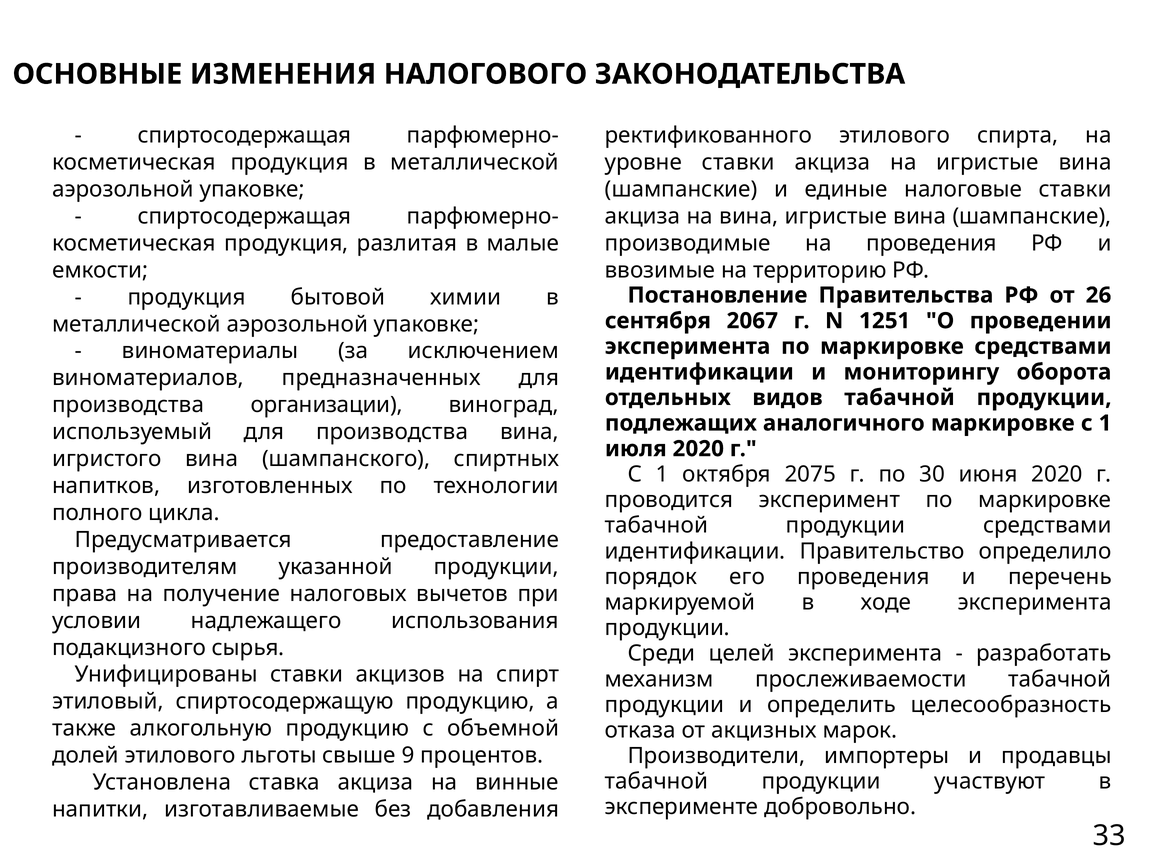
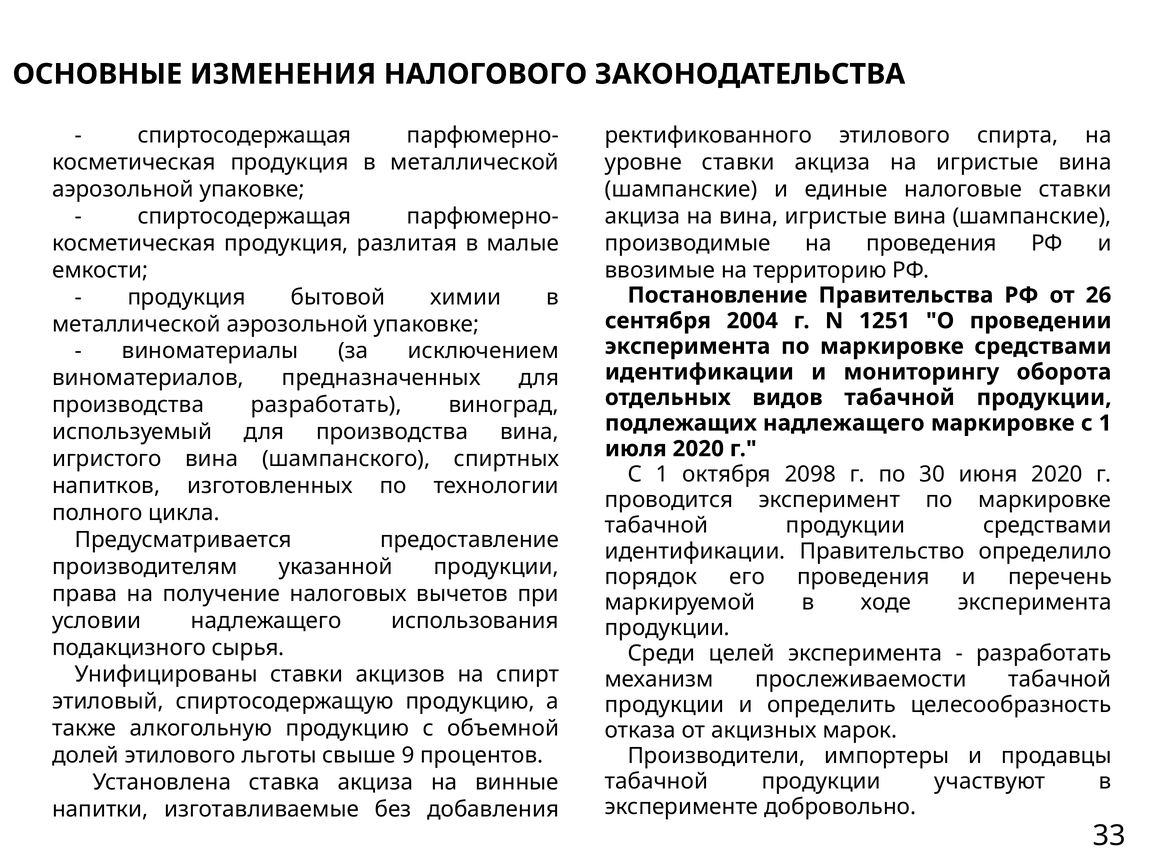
2067: 2067 -> 2004
производства организации: организации -> разработать
подлежащих аналогичного: аналогичного -> надлежащего
2075: 2075 -> 2098
